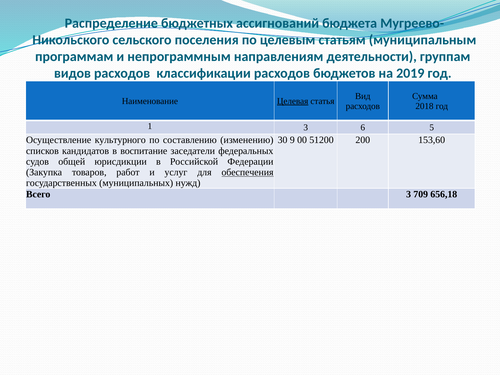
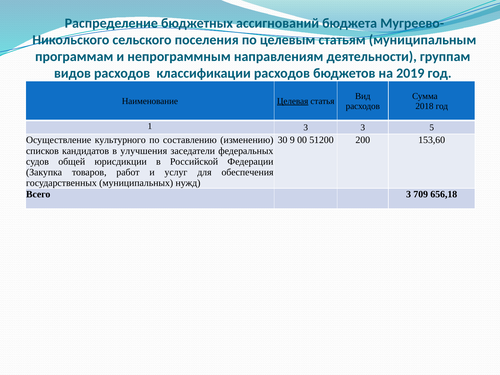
3 6: 6 -> 3
воспитание: воспитание -> улучшения
обеспечения underline: present -> none
